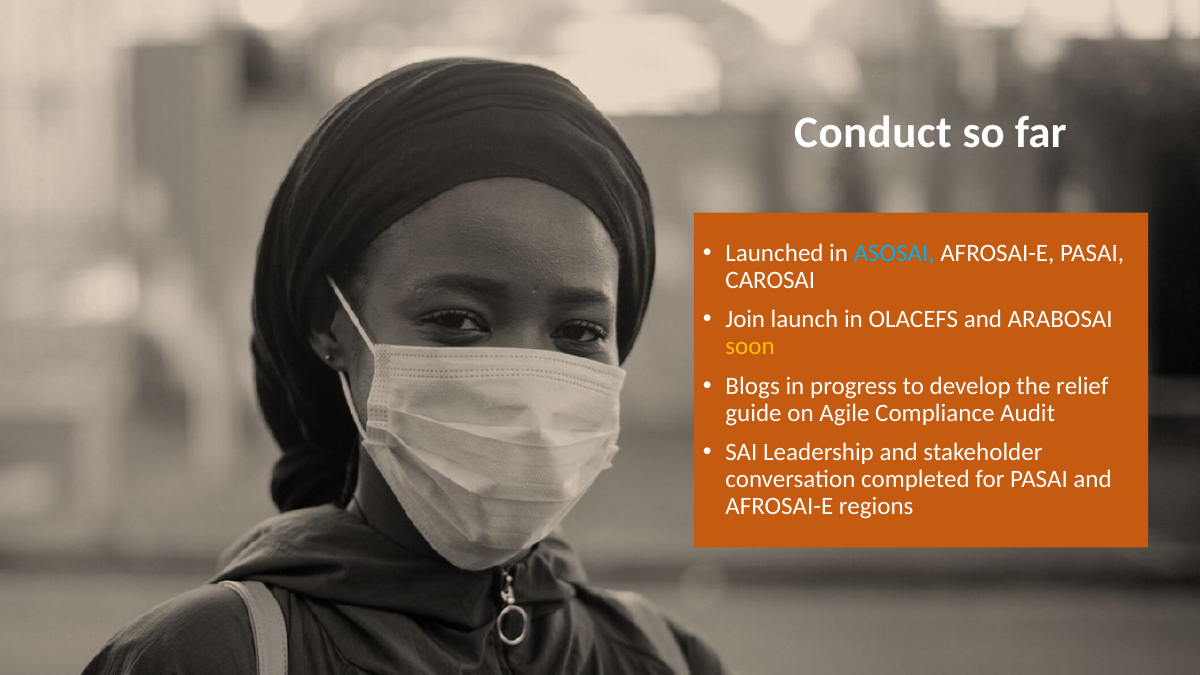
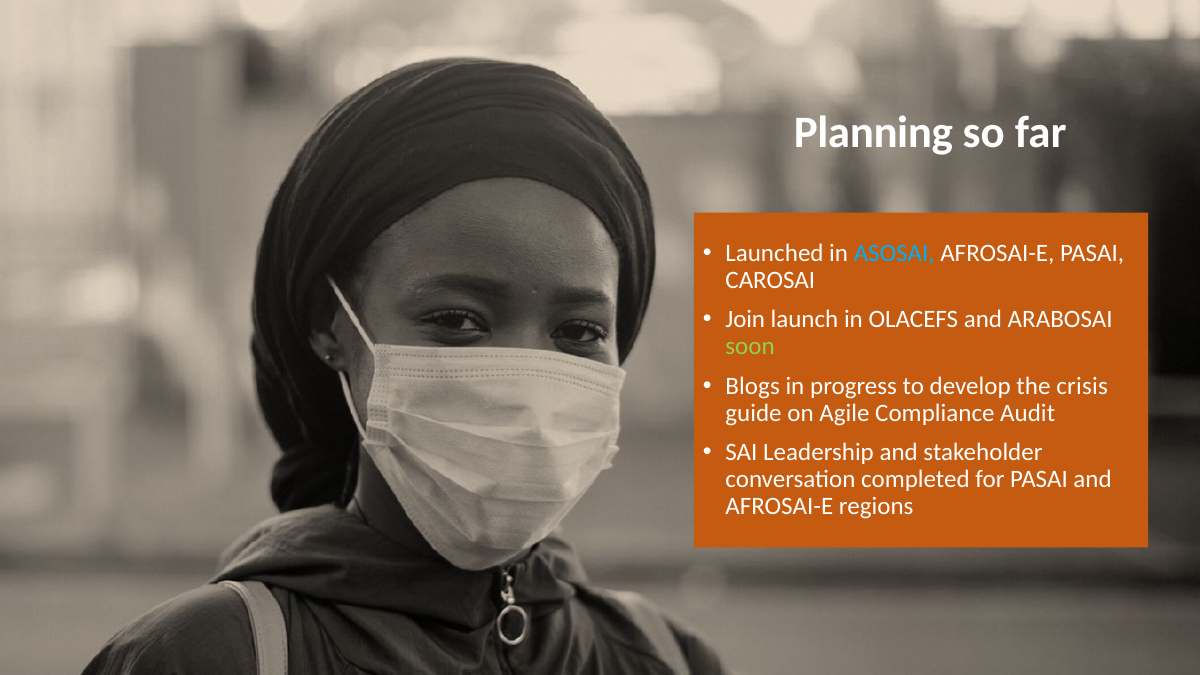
Conduct: Conduct -> Planning
soon colour: yellow -> light green
relief: relief -> crisis
